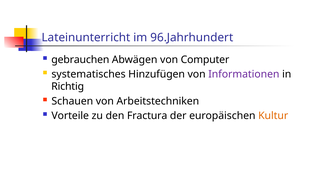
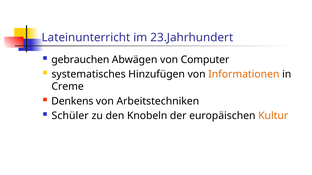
96.Jahrhundert: 96.Jahrhundert -> 23.Jahrhundert
Informationen colour: purple -> orange
Richtig: Richtig -> Creme
Schauen: Schauen -> Denkens
Vorteile: Vorteile -> Schüler
Fractura: Fractura -> Knobeln
